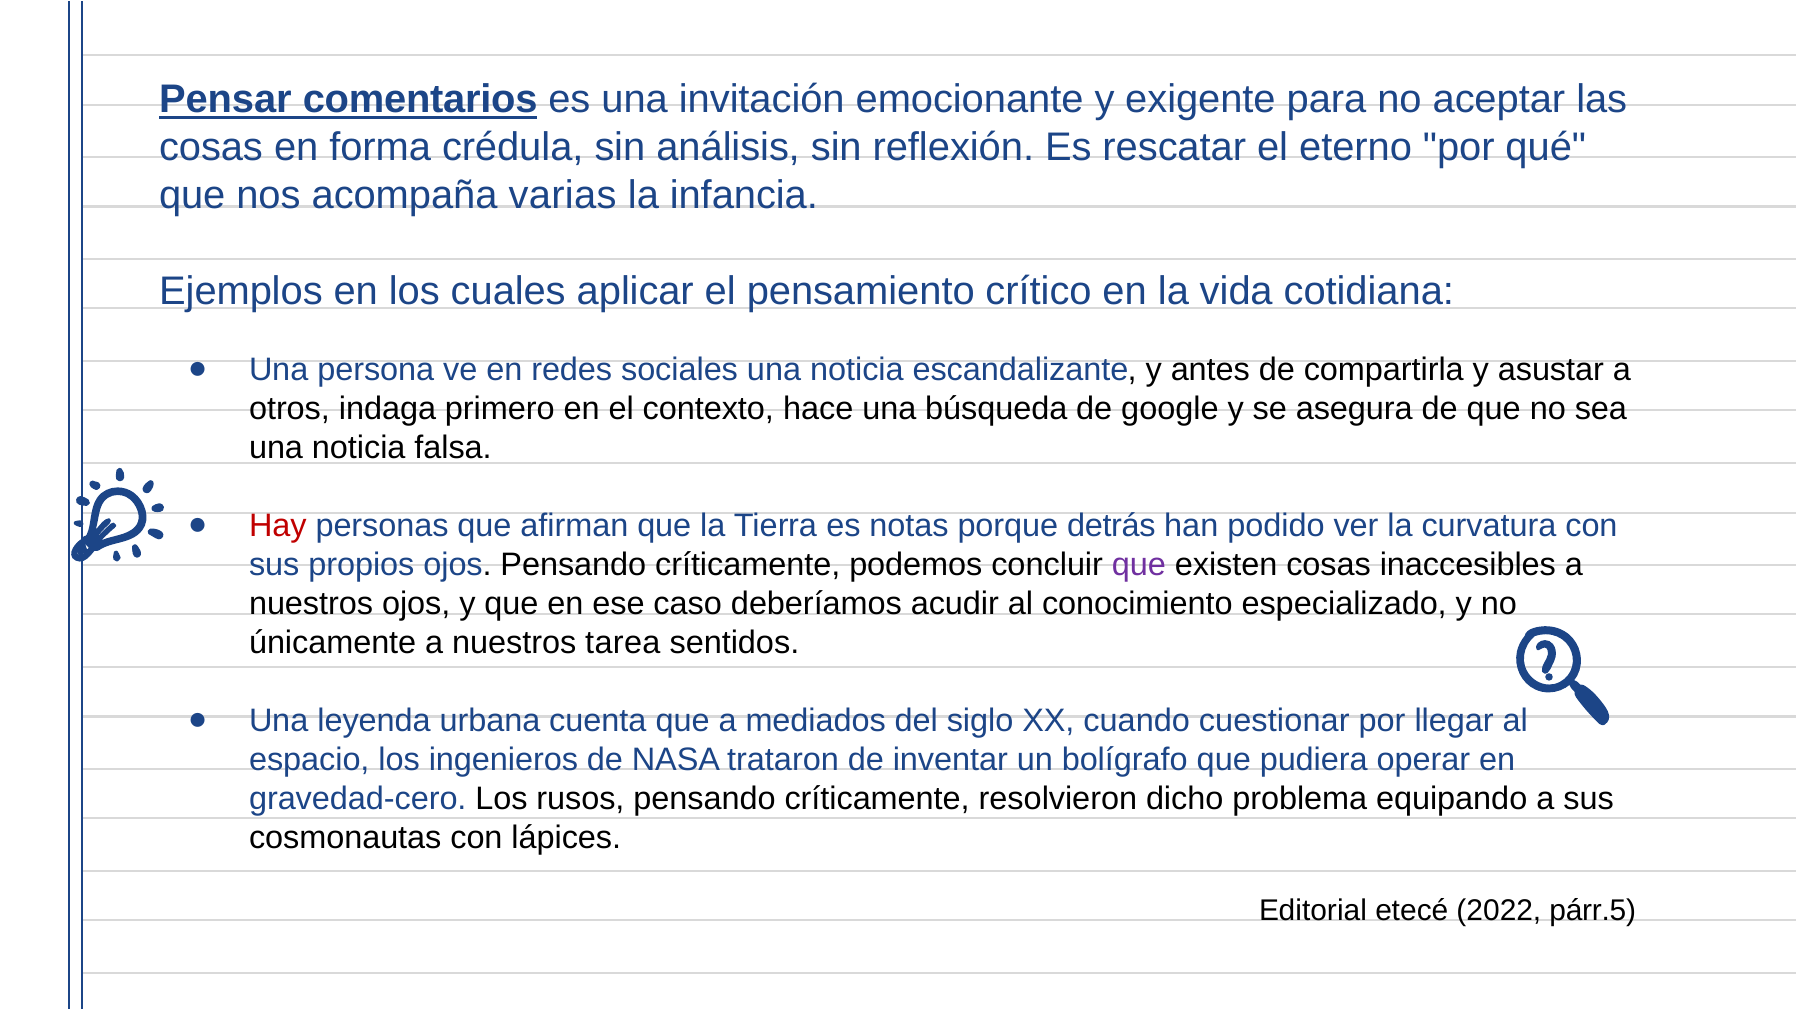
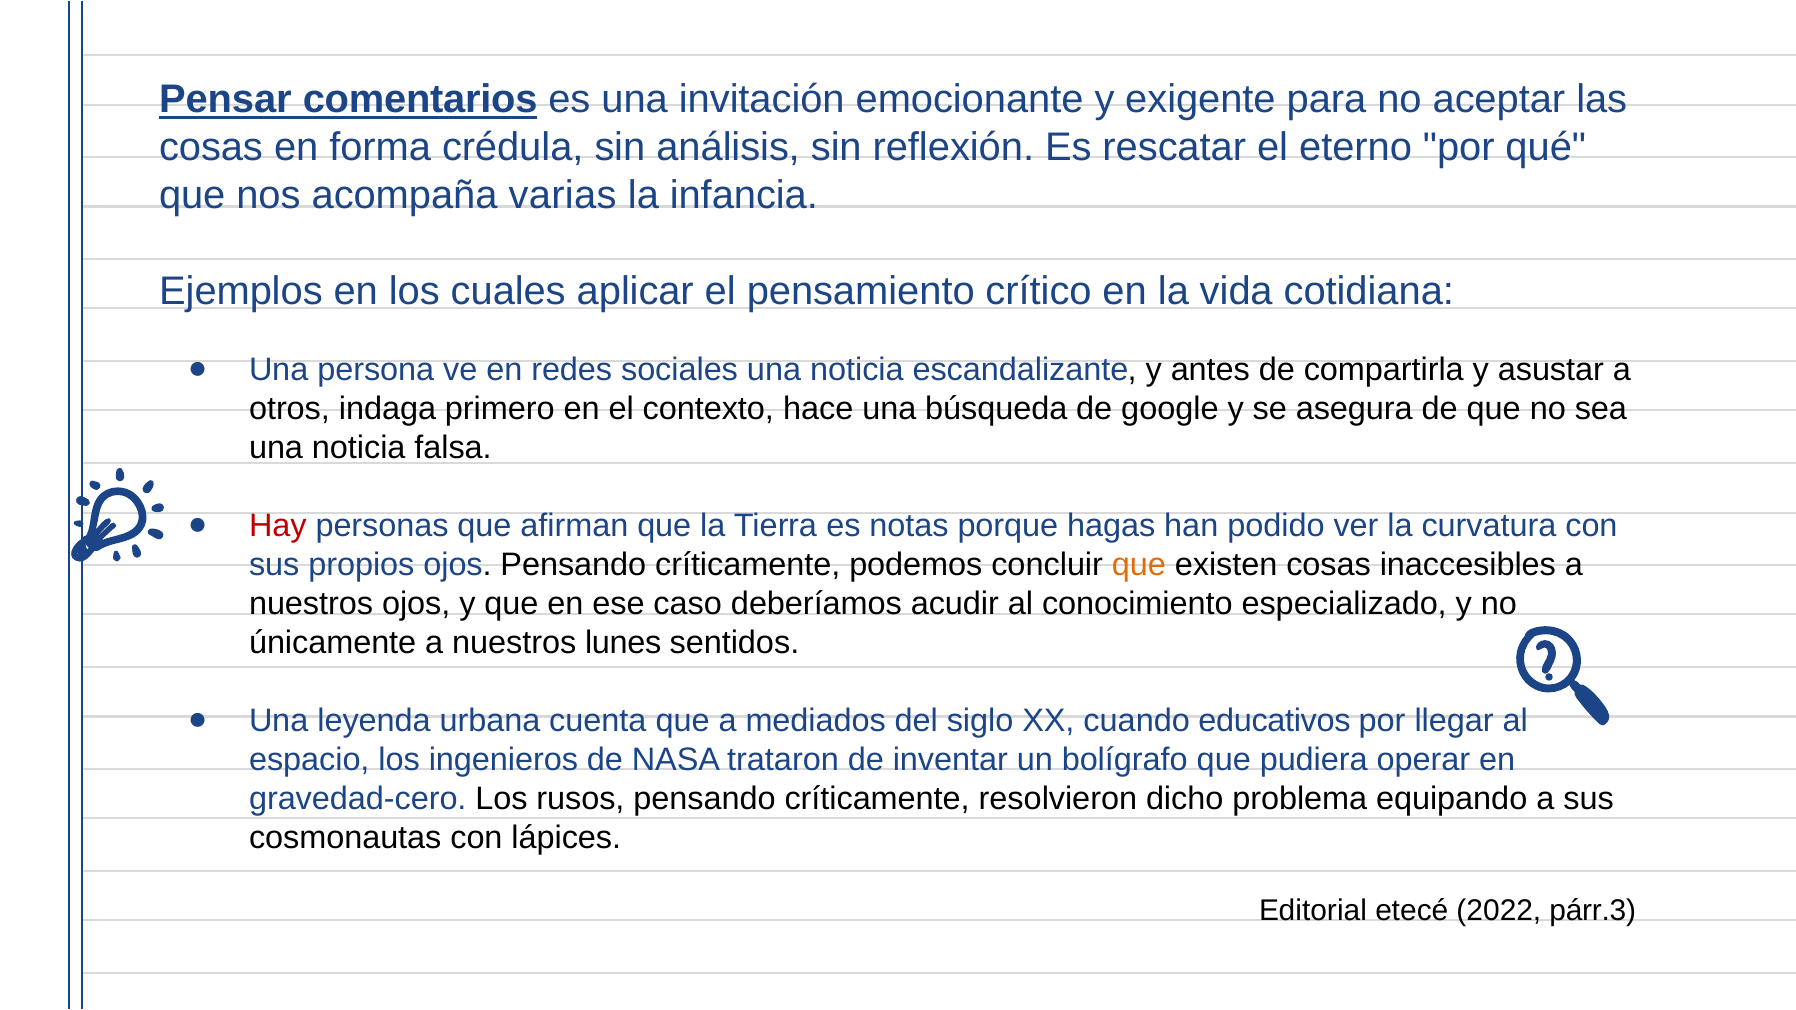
detrás: detrás -> hagas
que at (1139, 565) colour: purple -> orange
tarea: tarea -> lunes
cuestionar: cuestionar -> educativos
párr.5: párr.5 -> párr.3
